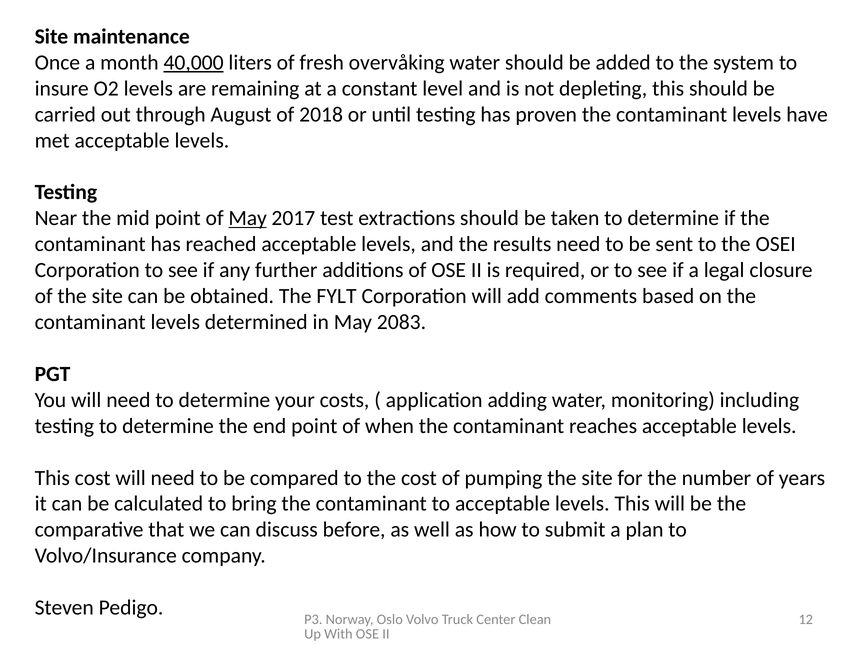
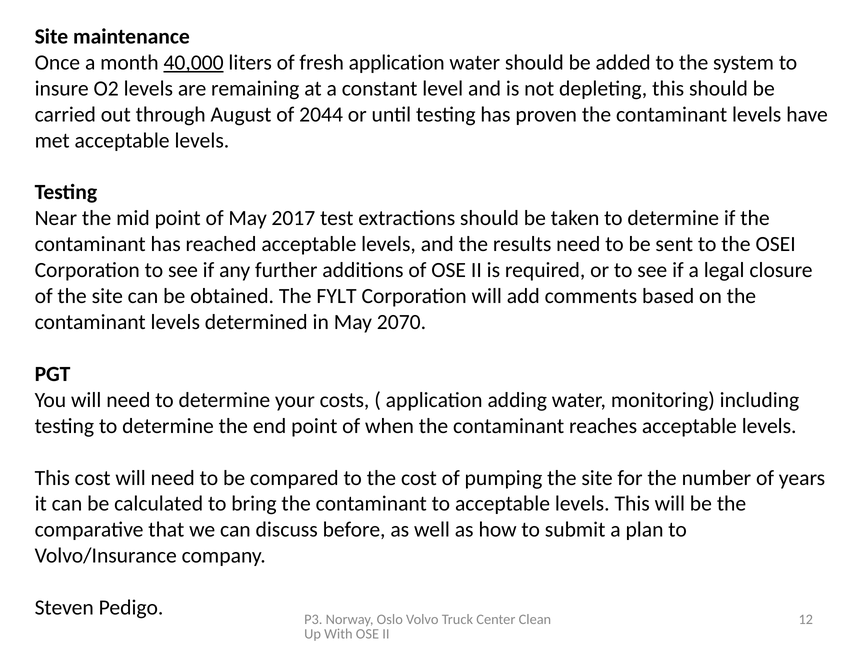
fresh overvåking: overvåking -> application
2018: 2018 -> 2044
May at (248, 218) underline: present -> none
2083: 2083 -> 2070
